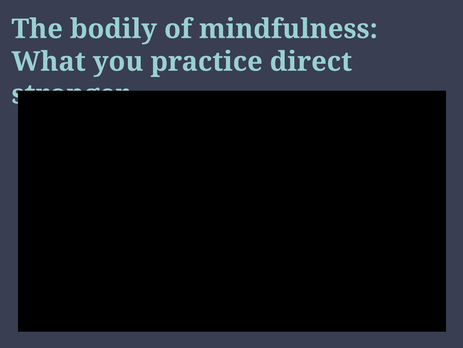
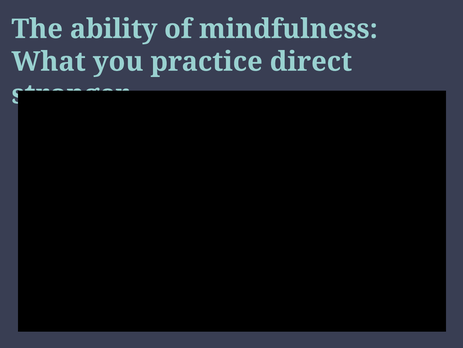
bodily: bodily -> ability
